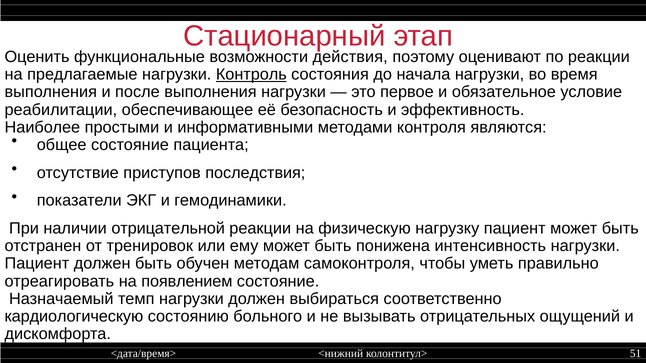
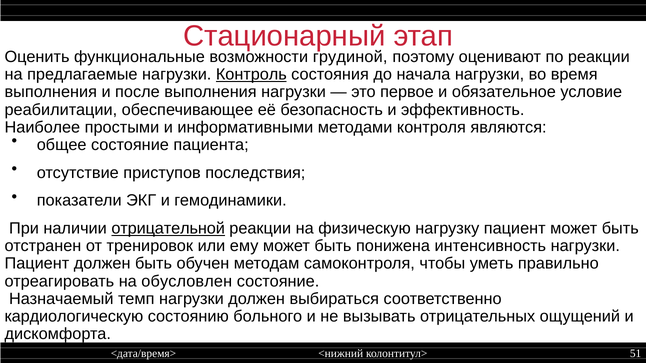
действия: действия -> грудиной
отрицательной underline: none -> present
появлением: появлением -> обусловлен
